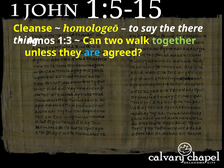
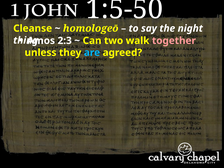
1:5-15: 1:5-15 -> 1:5-50
there: there -> night
1:3: 1:3 -> 2:3
together colour: light green -> pink
